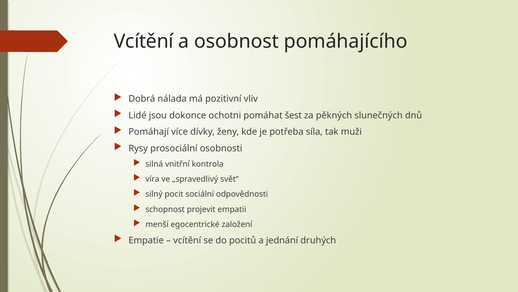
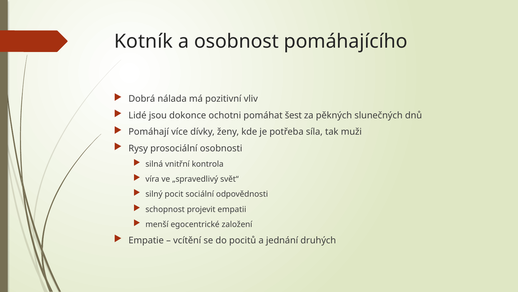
Vcítění at (144, 41): Vcítění -> Kotník
